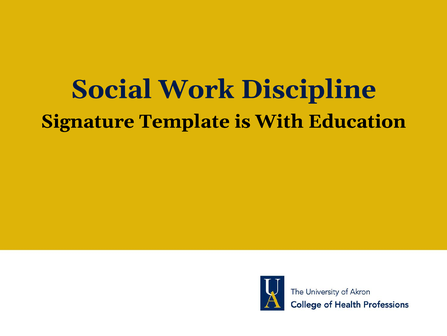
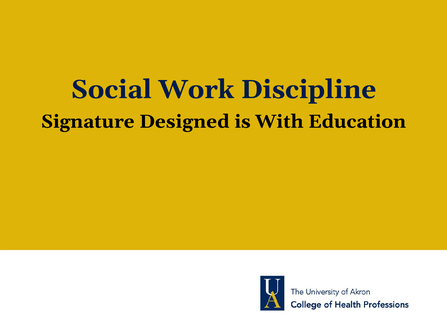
Template: Template -> Designed
